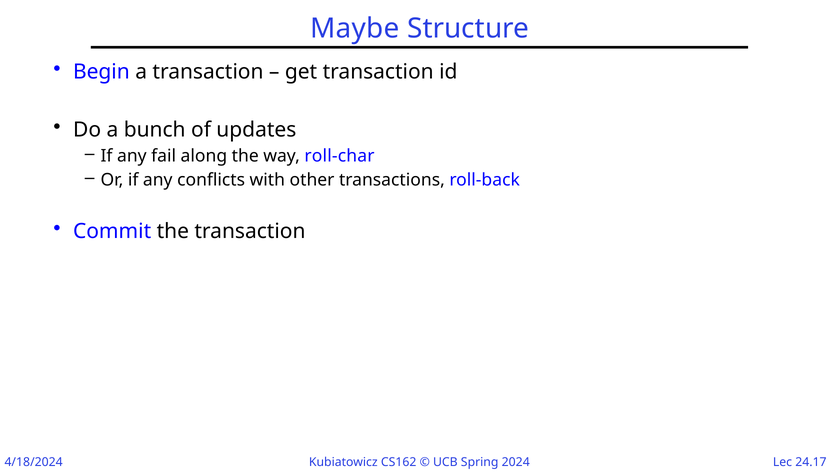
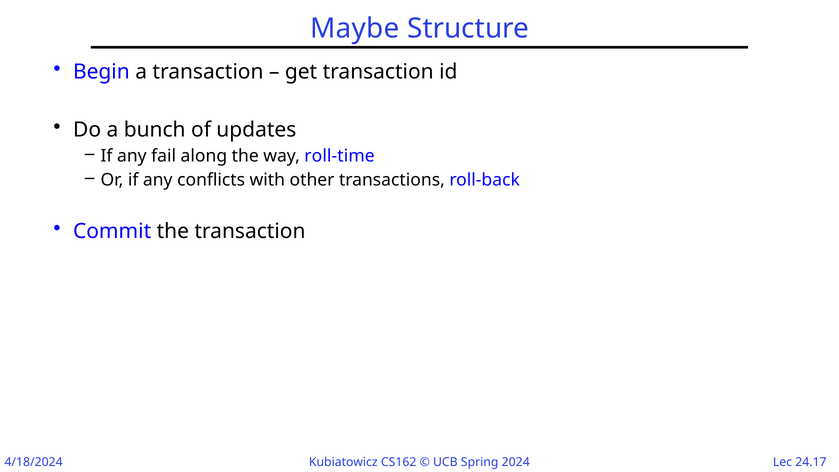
roll-char: roll-char -> roll-time
